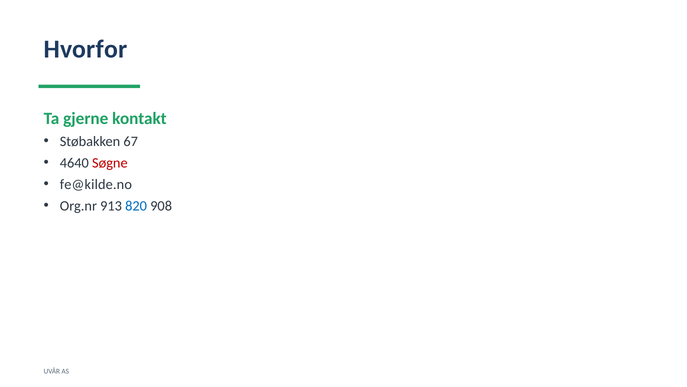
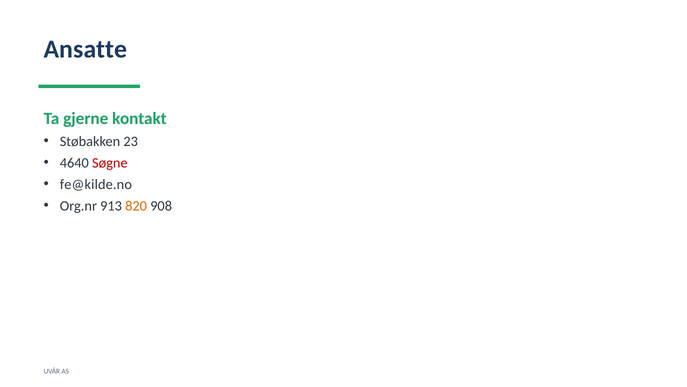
Hvorfor: Hvorfor -> Ansatte
67: 67 -> 23
820 colour: blue -> orange
